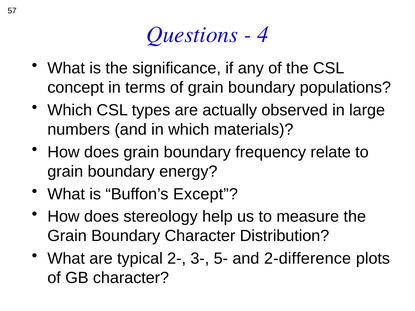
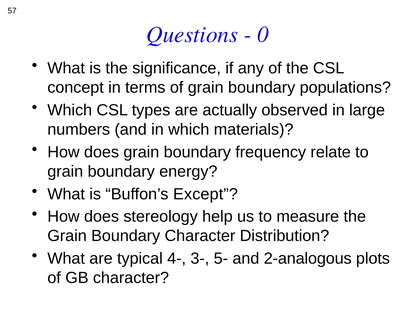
4: 4 -> 0
2-: 2- -> 4-
2-difference: 2-difference -> 2-analogous
